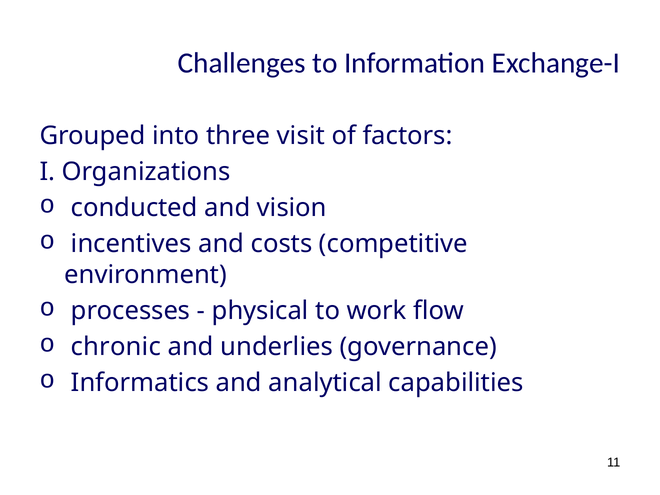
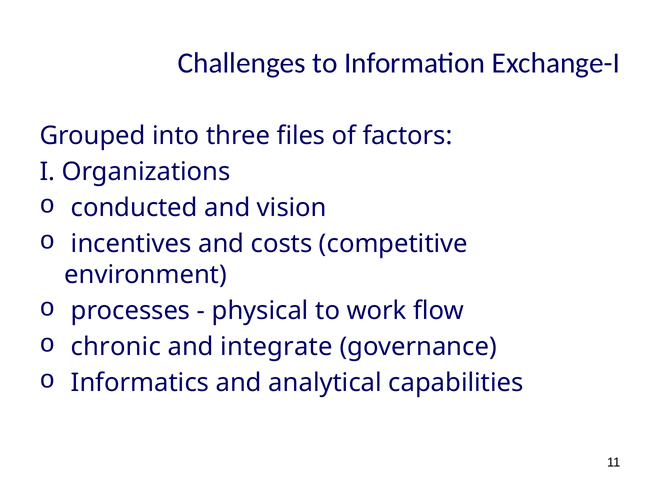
visit: visit -> files
underlies: underlies -> integrate
